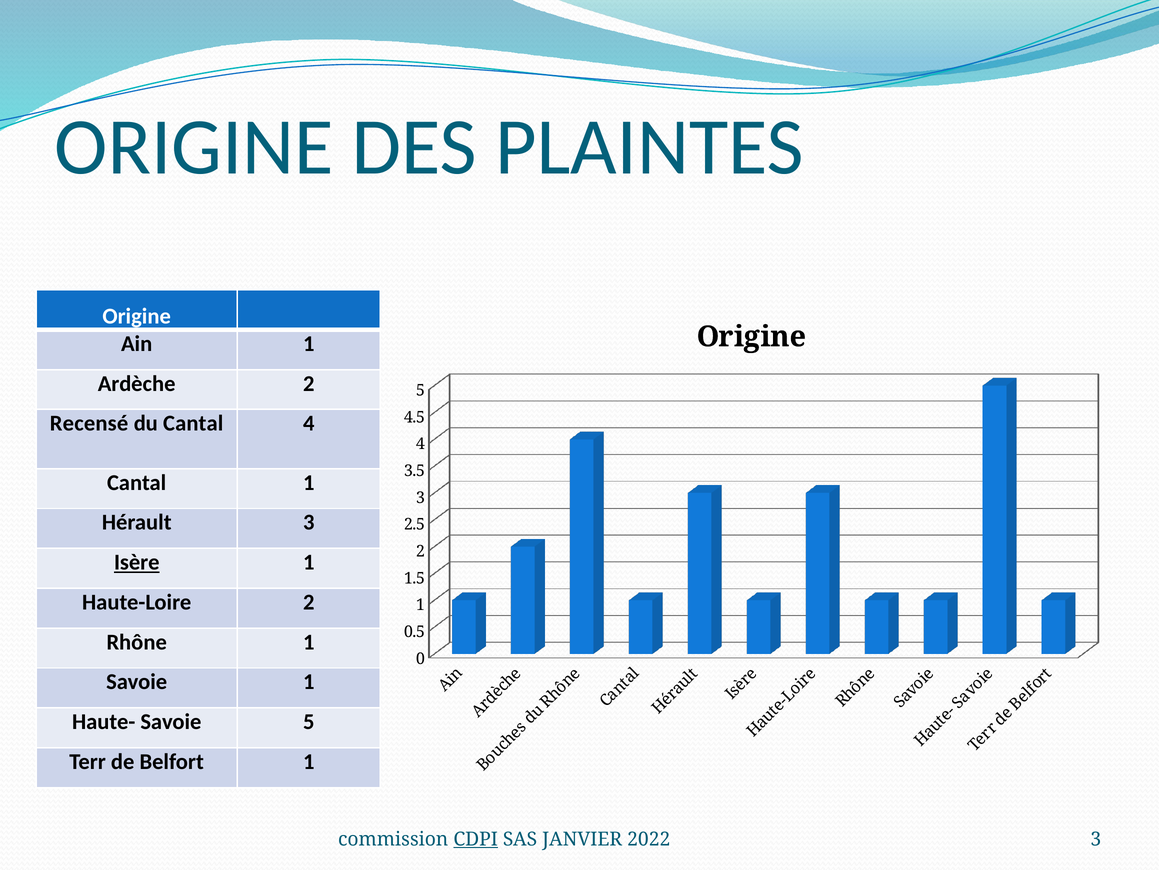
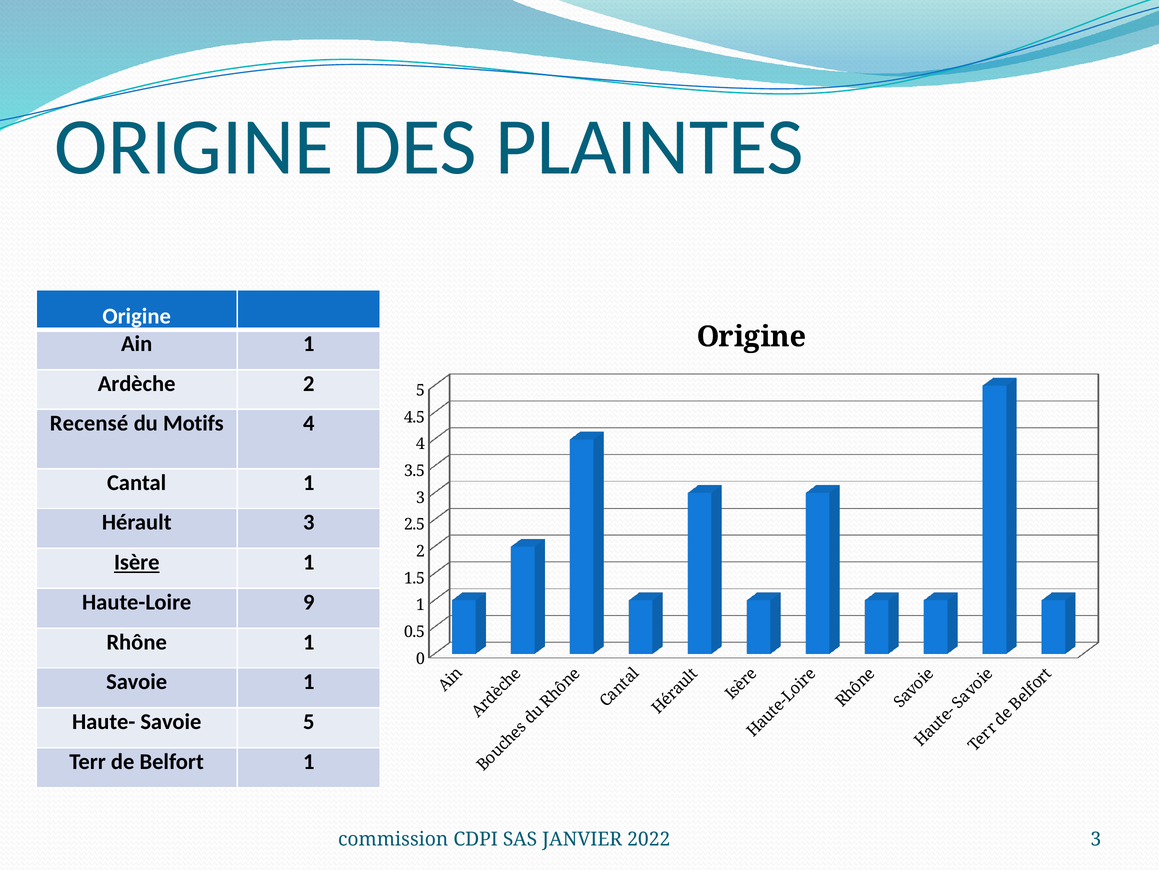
du Cantal: Cantal -> Motifs
Haute-Loire 2: 2 -> 9
CDPI underline: present -> none
